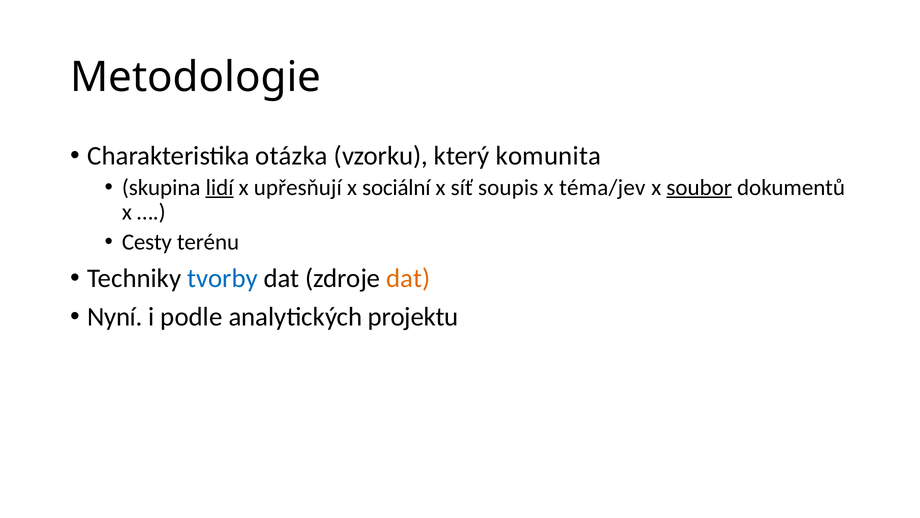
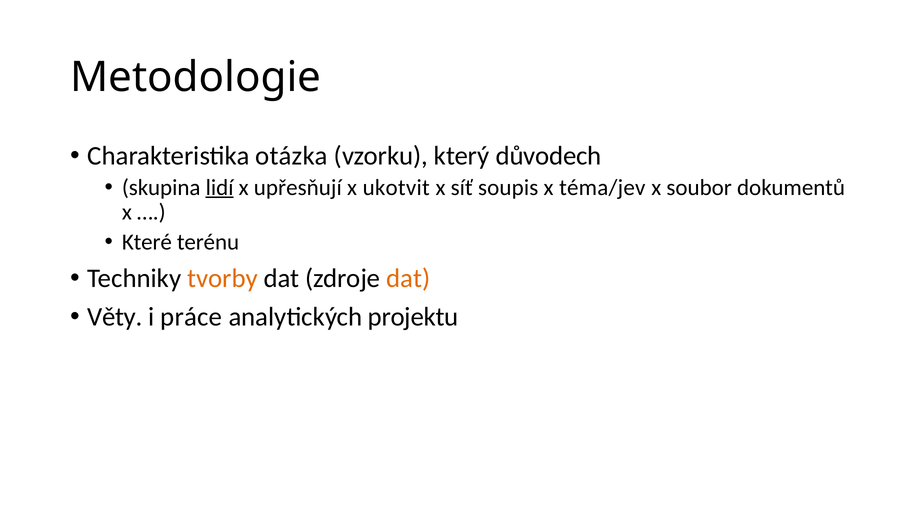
komunita: komunita -> důvodech
sociální: sociální -> ukotvit
soubor underline: present -> none
Cesty: Cesty -> Které
tvorby colour: blue -> orange
Nyní: Nyní -> Věty
podle: podle -> práce
